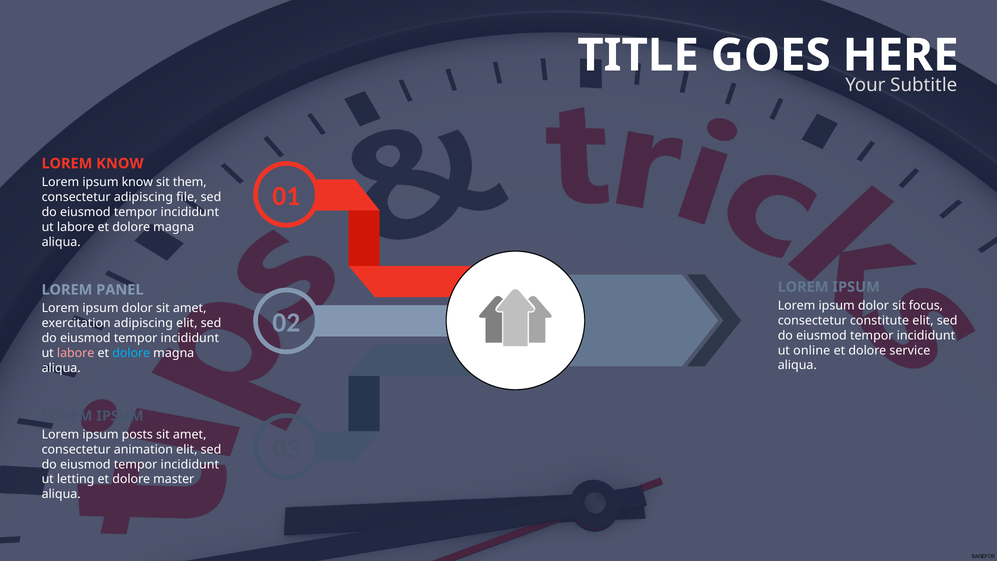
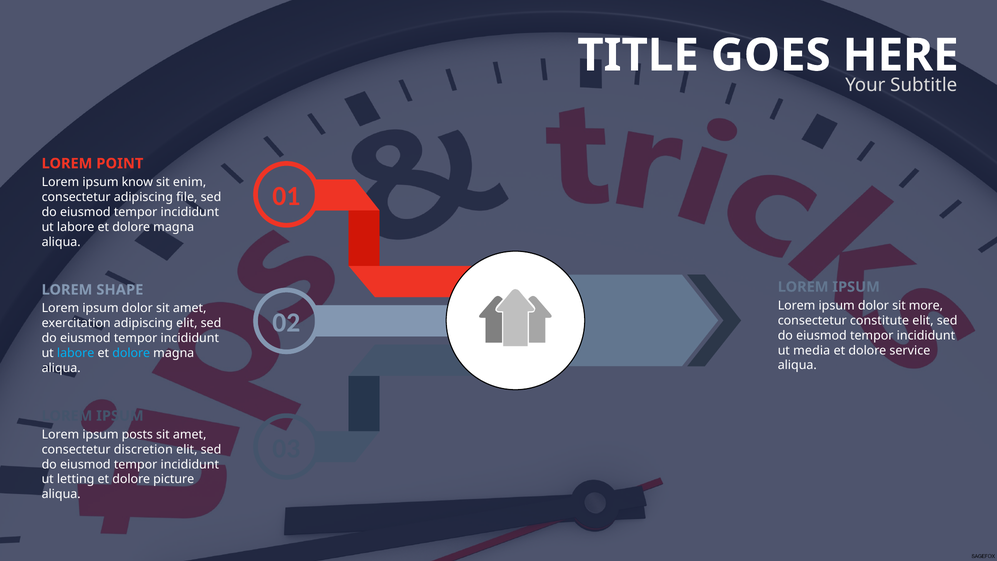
LOREM KNOW: KNOW -> POINT
them: them -> enim
PANEL: PANEL -> SHAPE
focus: focus -> more
online: online -> media
labore at (76, 353) colour: pink -> light blue
animation: animation -> discretion
master: master -> picture
